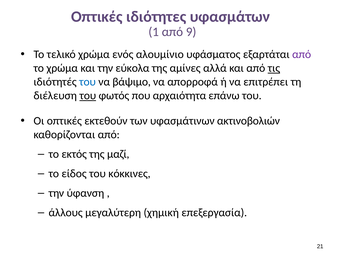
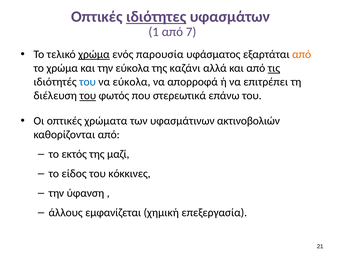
ιδιότητες underline: none -> present
9: 9 -> 7
χρώμα at (94, 54) underline: none -> present
αλουμίνιο: αλουμίνιο -> παρουσία
από at (302, 54) colour: purple -> orange
αμίνες: αμίνες -> καζάνι
να βάψιμο: βάψιμο -> εύκολα
αρχαιότητα: αρχαιότητα -> στερεωτικά
εκτεθούν: εκτεθούν -> χρώματα
μεγαλύτερη: μεγαλύτερη -> εμφανίζεται
